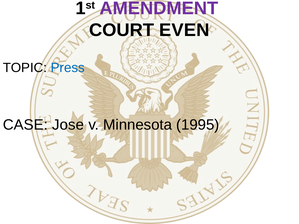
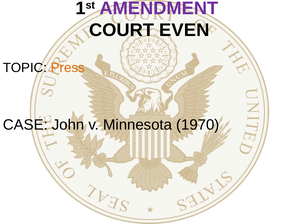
Press colour: blue -> orange
Jose: Jose -> John
1995: 1995 -> 1970
